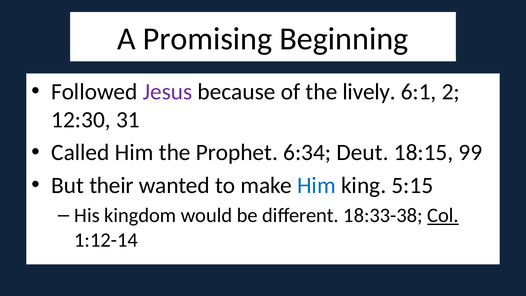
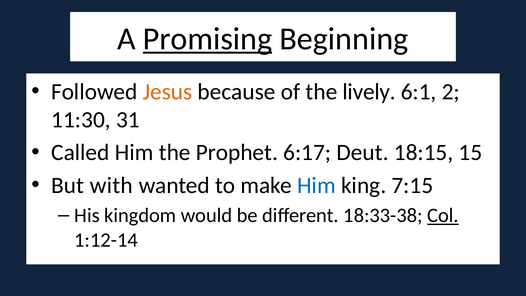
Promising underline: none -> present
Jesus colour: purple -> orange
12:30: 12:30 -> 11:30
6:34: 6:34 -> 6:17
99: 99 -> 15
their: their -> with
5:15: 5:15 -> 7:15
